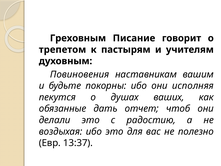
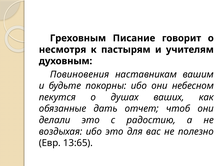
трепетом: трепетом -> несмотря
исполняя: исполняя -> небесном
13:37: 13:37 -> 13:65
